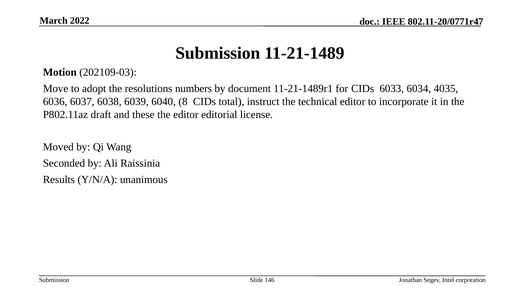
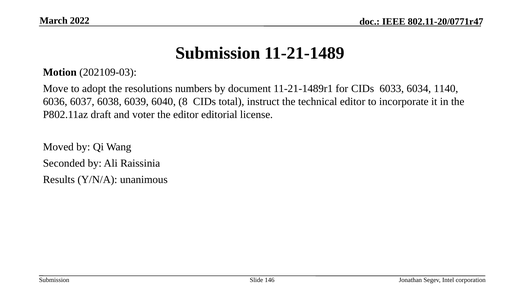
4035: 4035 -> 1140
these: these -> voter
